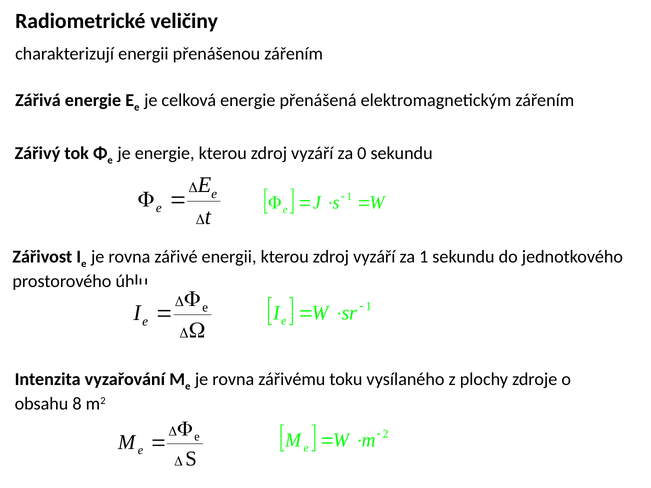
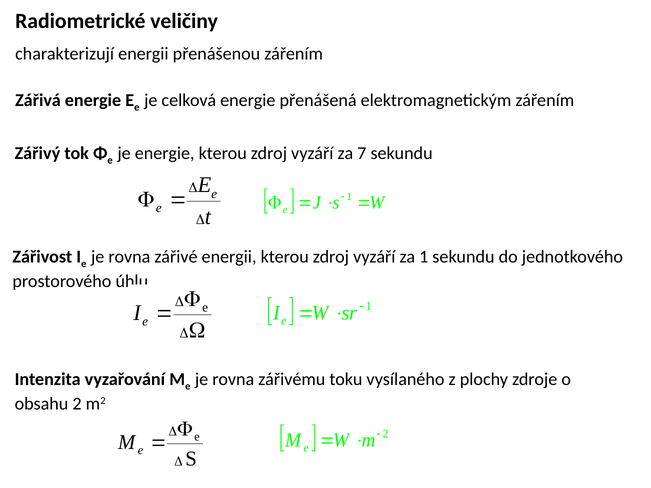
0: 0 -> 7
obsahu 8: 8 -> 2
